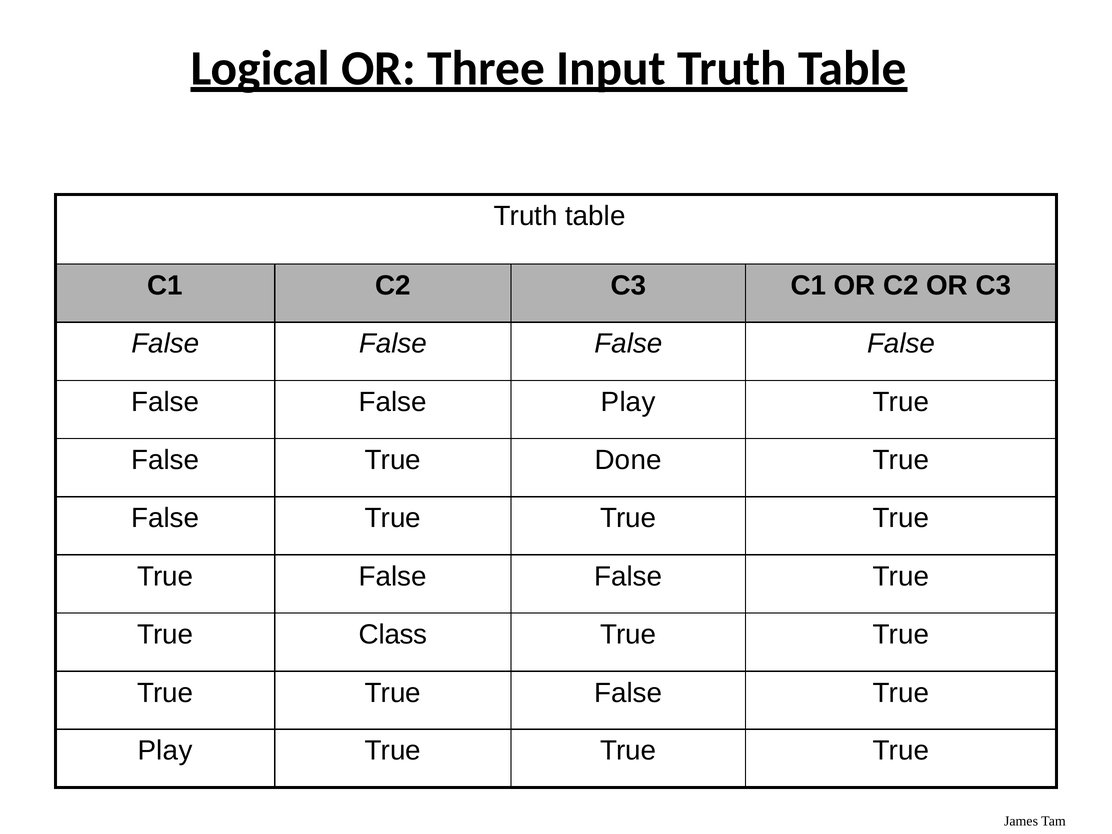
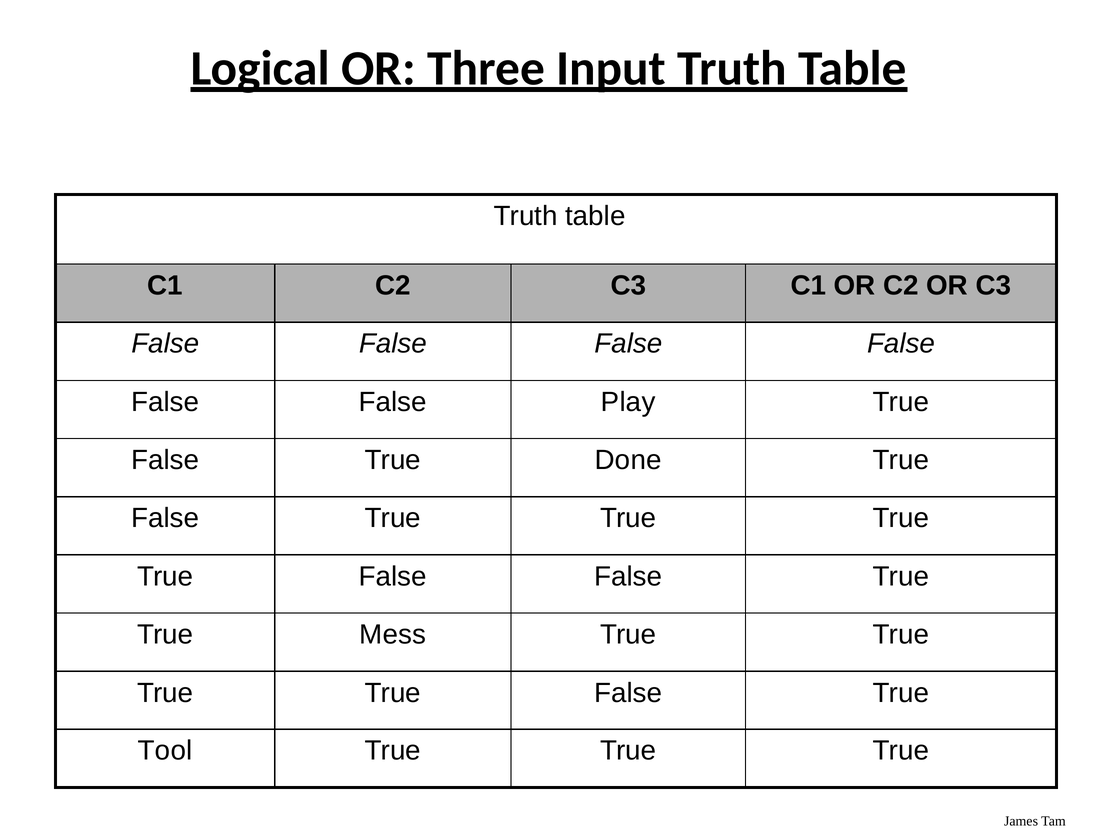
Class: Class -> Mess
Play at (165, 751): Play -> Tool
